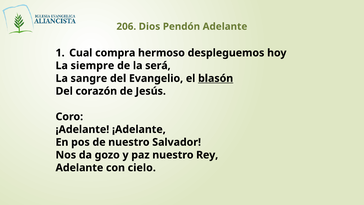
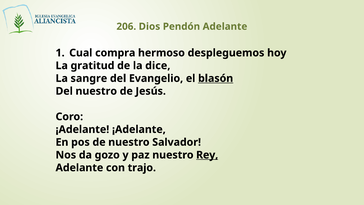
siempre: siempre -> gratitud
será: será -> dice
Del corazón: corazón -> nuestro
Rey underline: none -> present
cielo: cielo -> trajo
